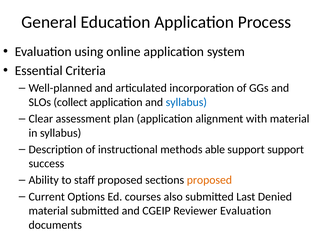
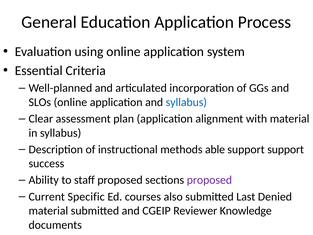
SLOs collect: collect -> online
proposed at (209, 180) colour: orange -> purple
Options: Options -> Specific
Reviewer Evaluation: Evaluation -> Knowledge
